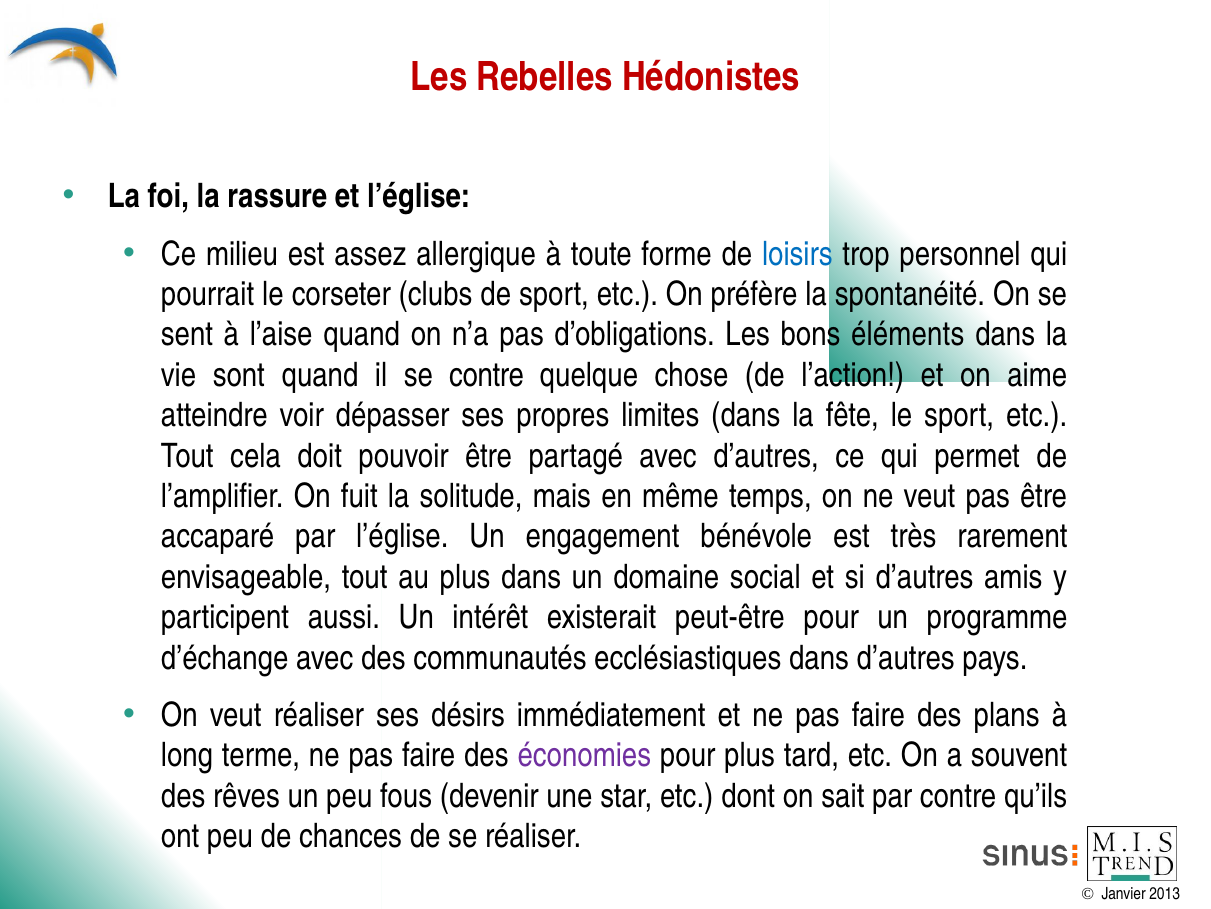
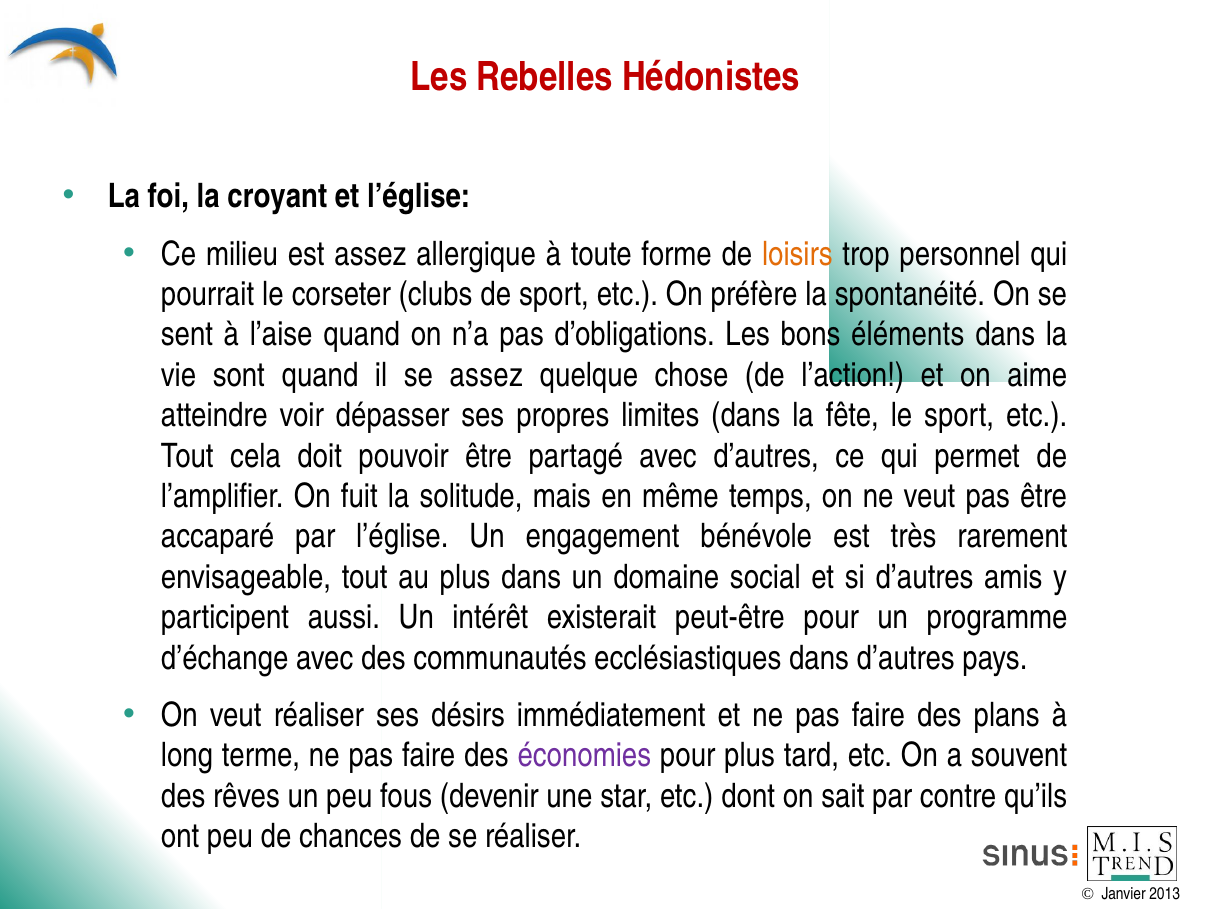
rassure: rassure -> croyant
loisirs colour: blue -> orange
se contre: contre -> assez
